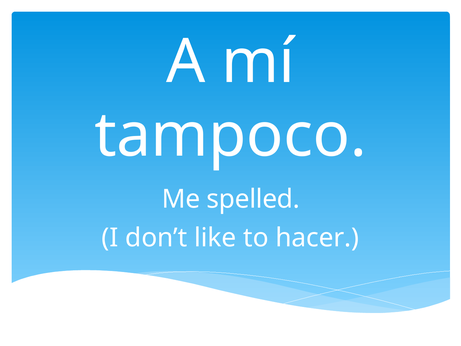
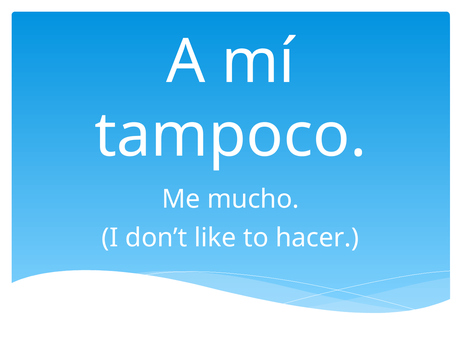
spelled: spelled -> mucho
